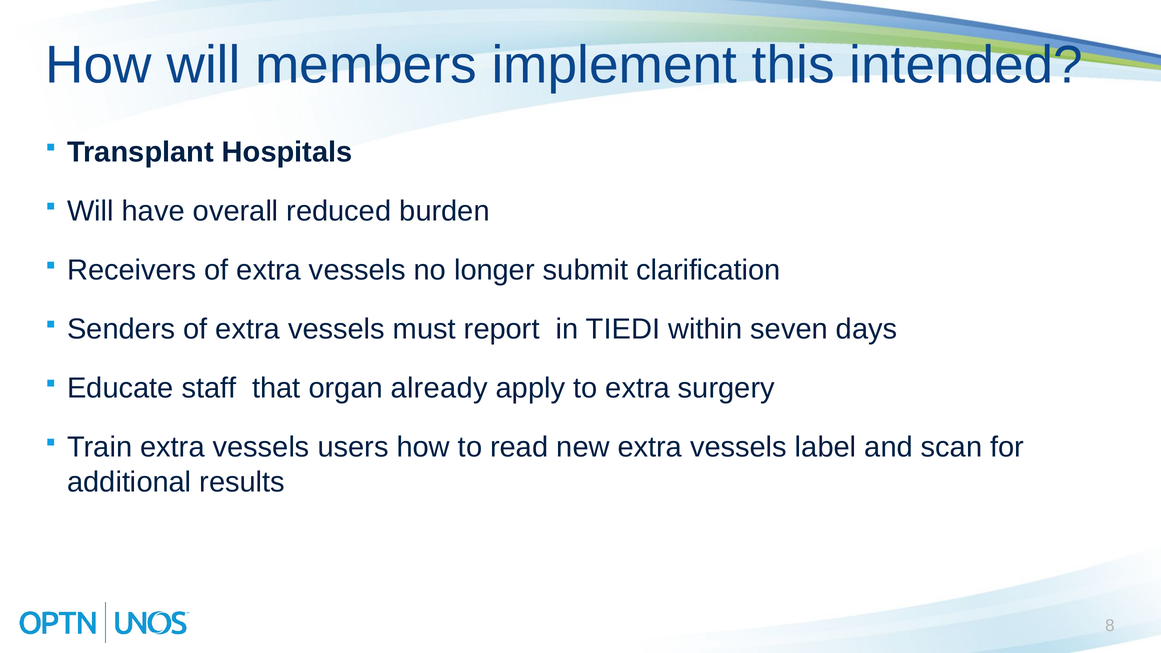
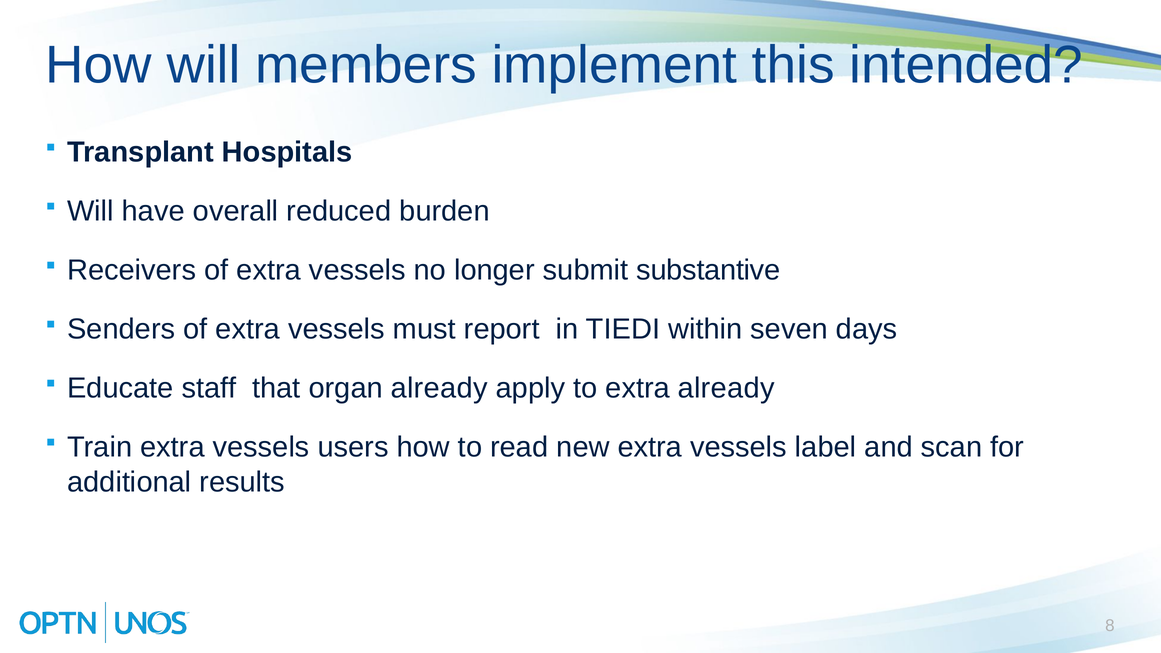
clarification: clarification -> substantive
extra surgery: surgery -> already
